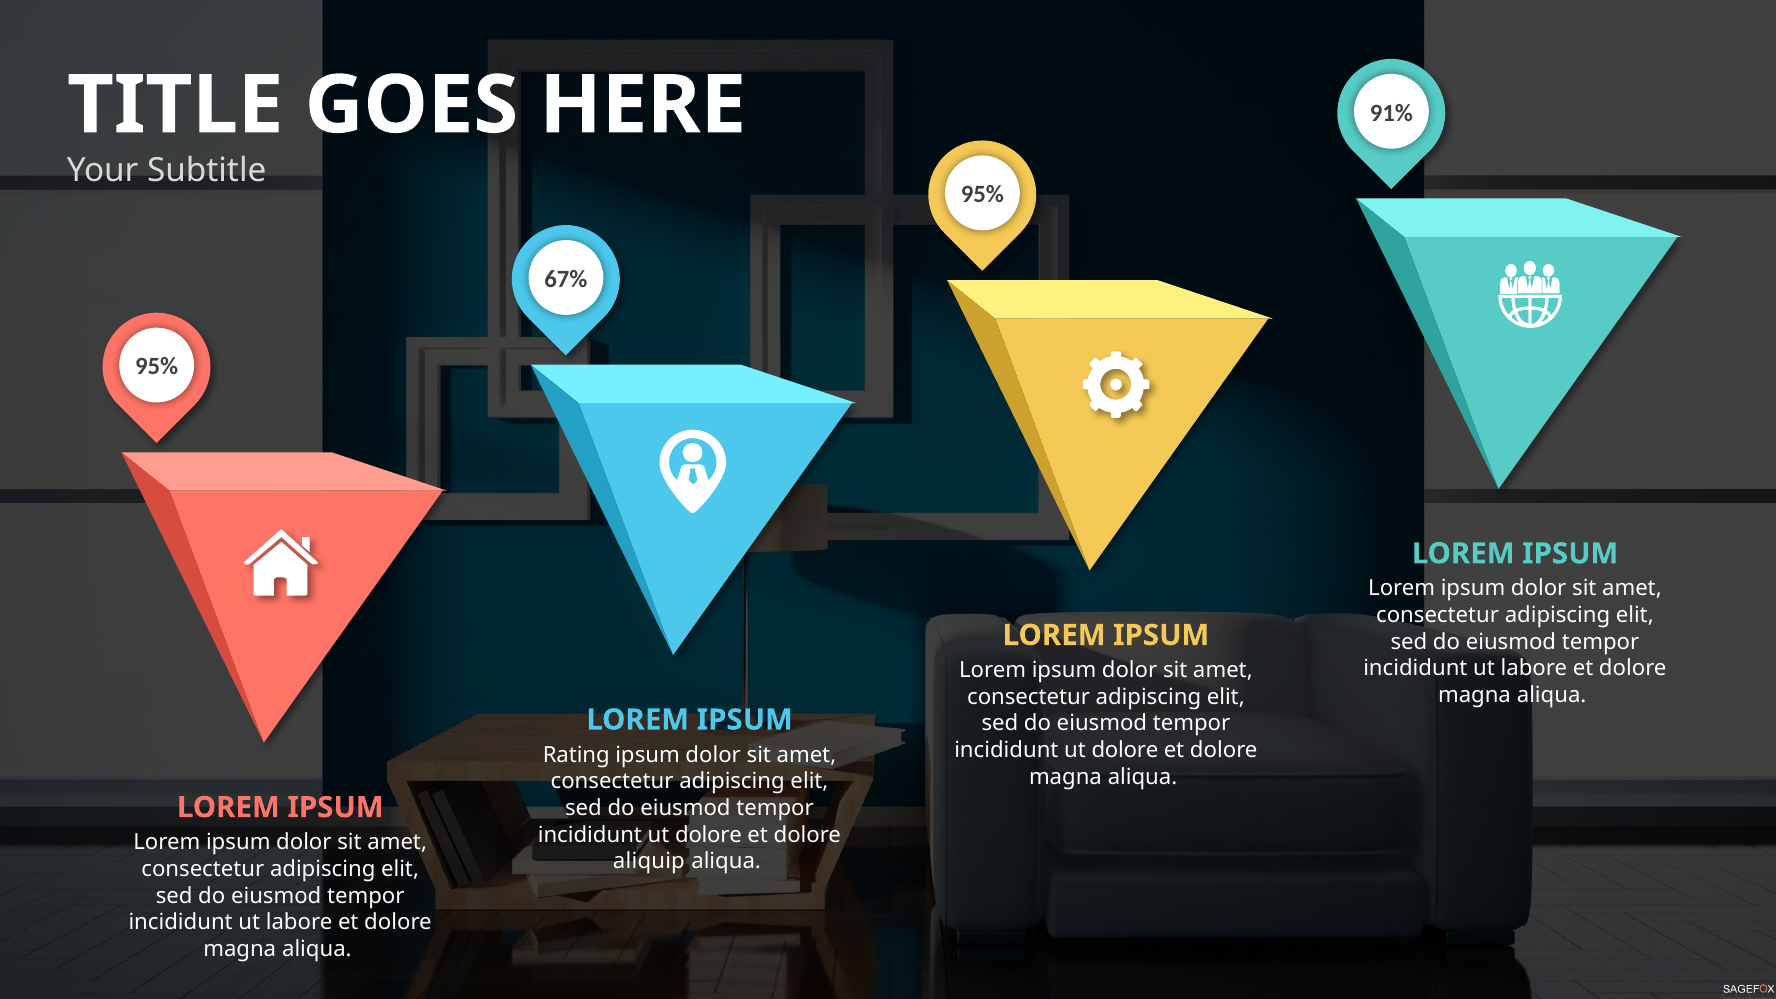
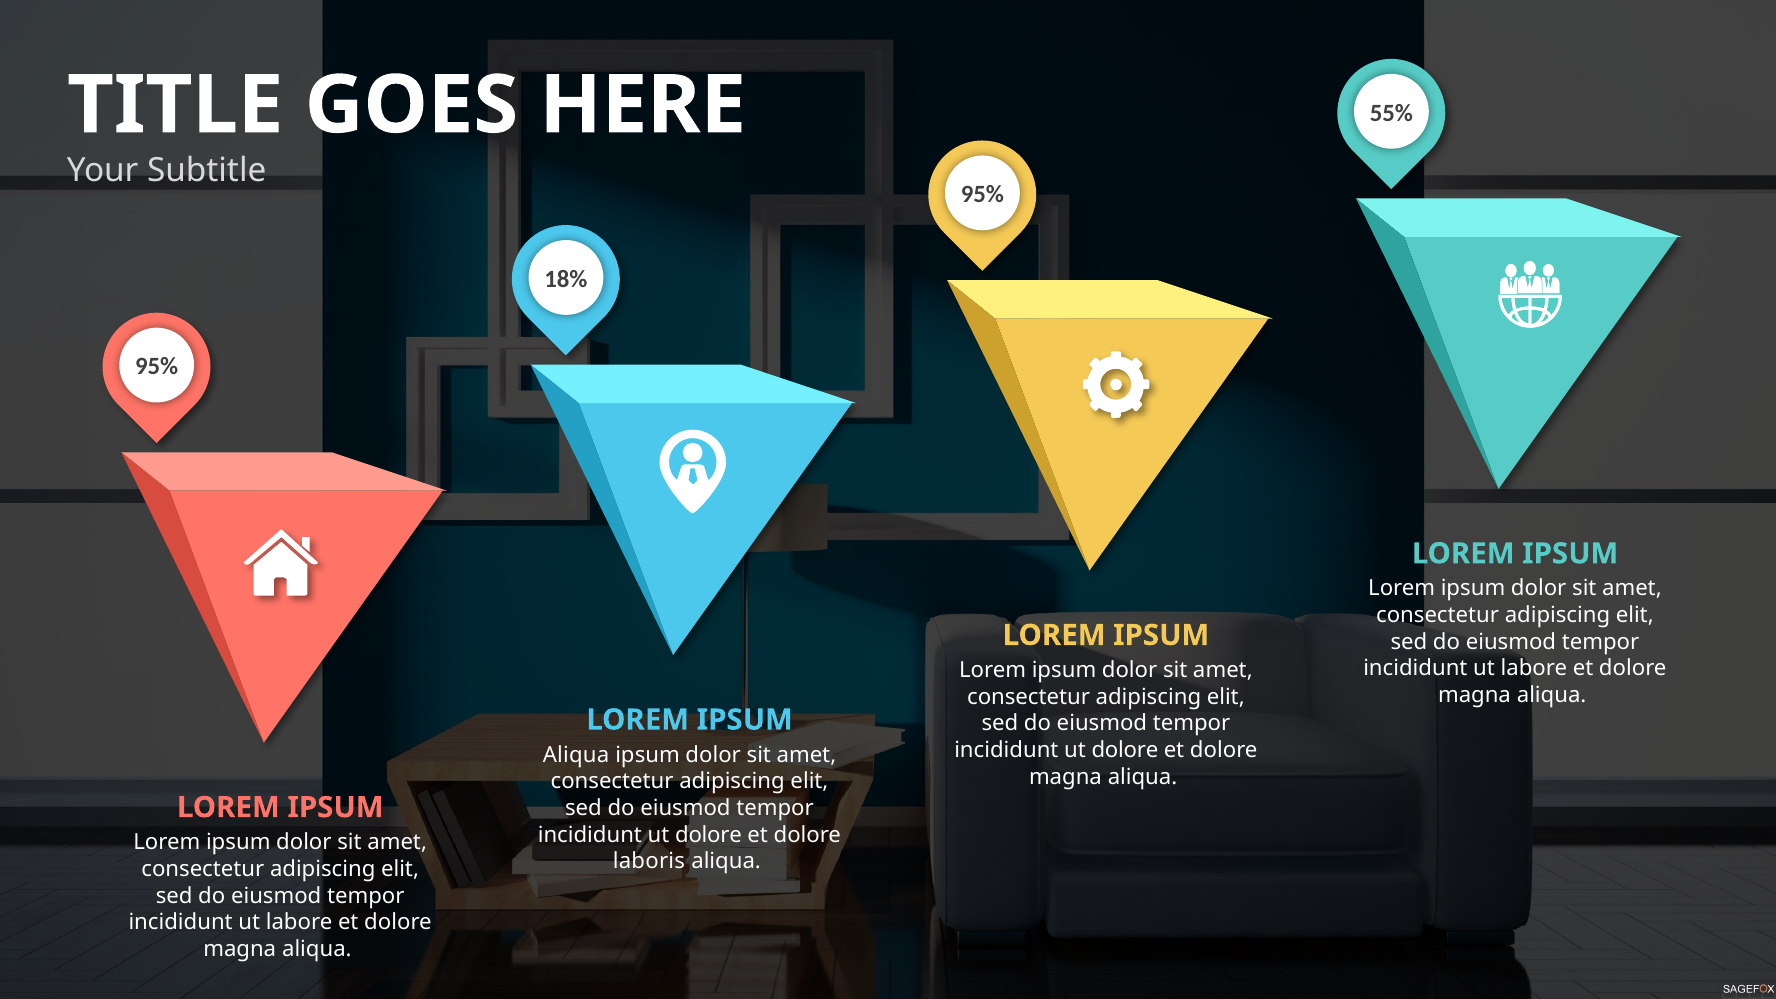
91%: 91% -> 55%
67%: 67% -> 18%
Rating at (576, 755): Rating -> Aliqua
aliquip: aliquip -> laboris
